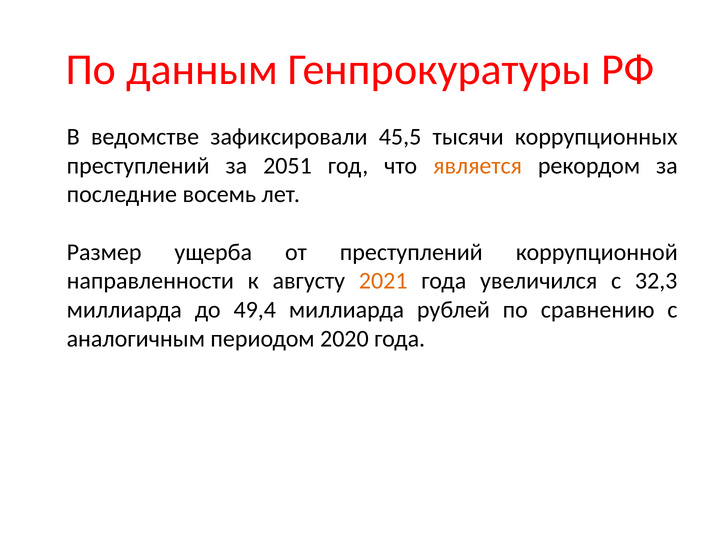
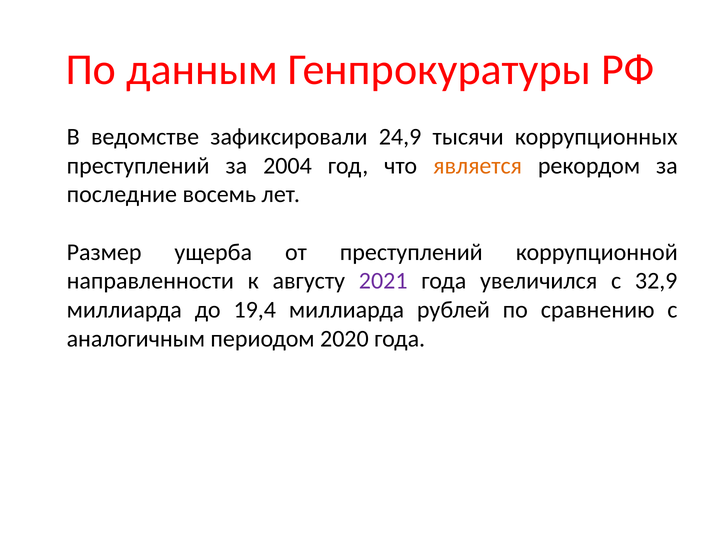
45,5: 45,5 -> 24,9
2051: 2051 -> 2004
2021 colour: orange -> purple
32,3: 32,3 -> 32,9
49,4: 49,4 -> 19,4
